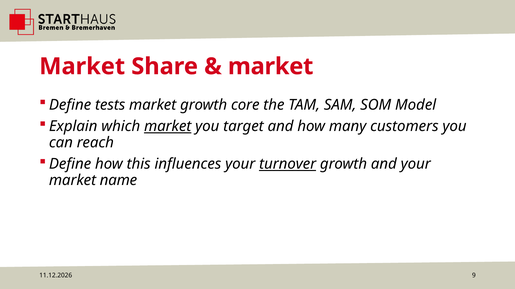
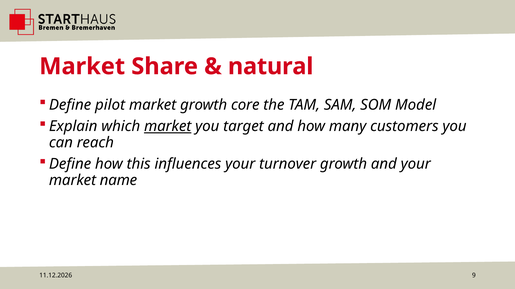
market at (271, 67): market -> natural
tests: tests -> pilot
turnover underline: present -> none
